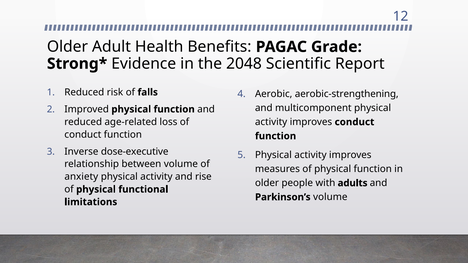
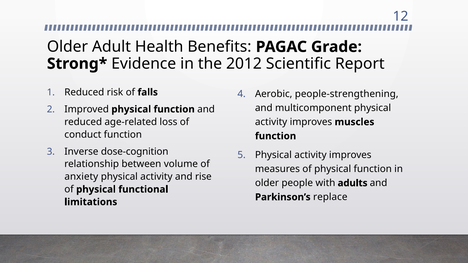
2048: 2048 -> 2012
aerobic-strengthening: aerobic-strengthening -> people-strengthening
improves conduct: conduct -> muscles
dose-executive: dose-executive -> dose-cognition
Parkinson’s volume: volume -> replace
